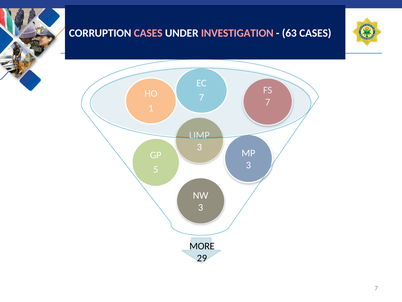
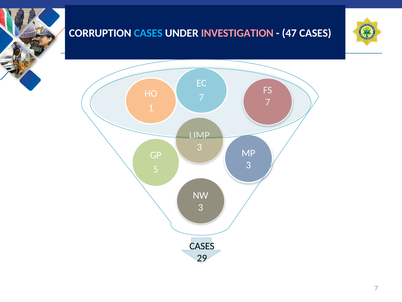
CASES at (148, 33) colour: pink -> light blue
63: 63 -> 47
MORE at (202, 246): MORE -> CASES
